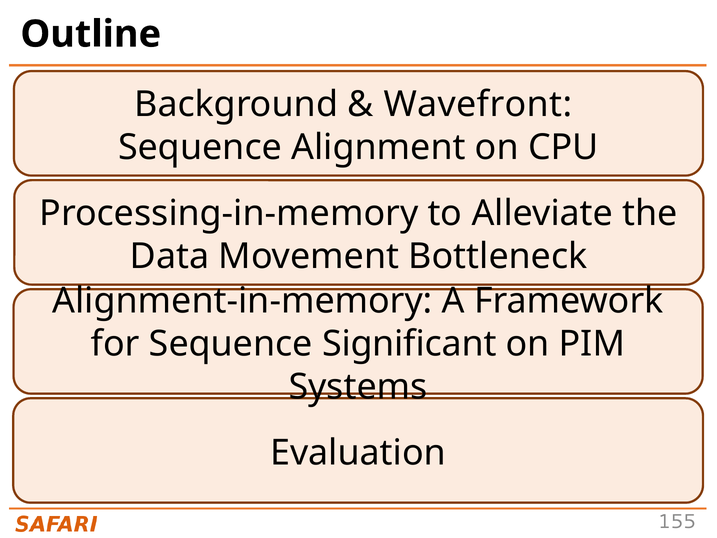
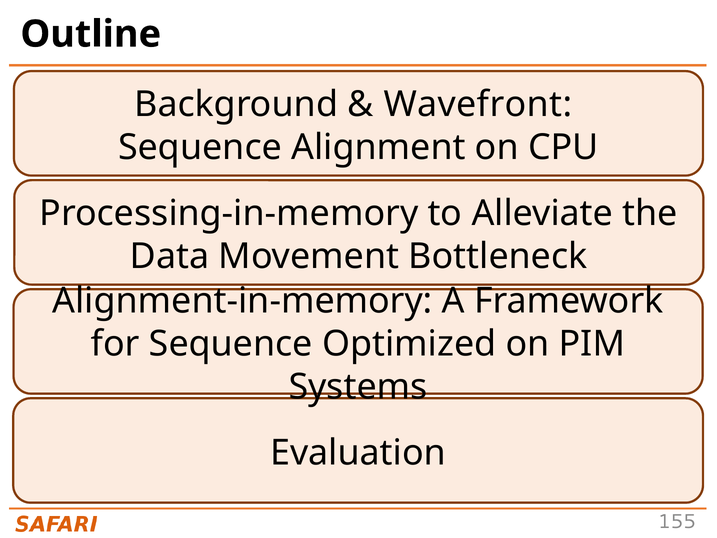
Significant: Significant -> Optimized
